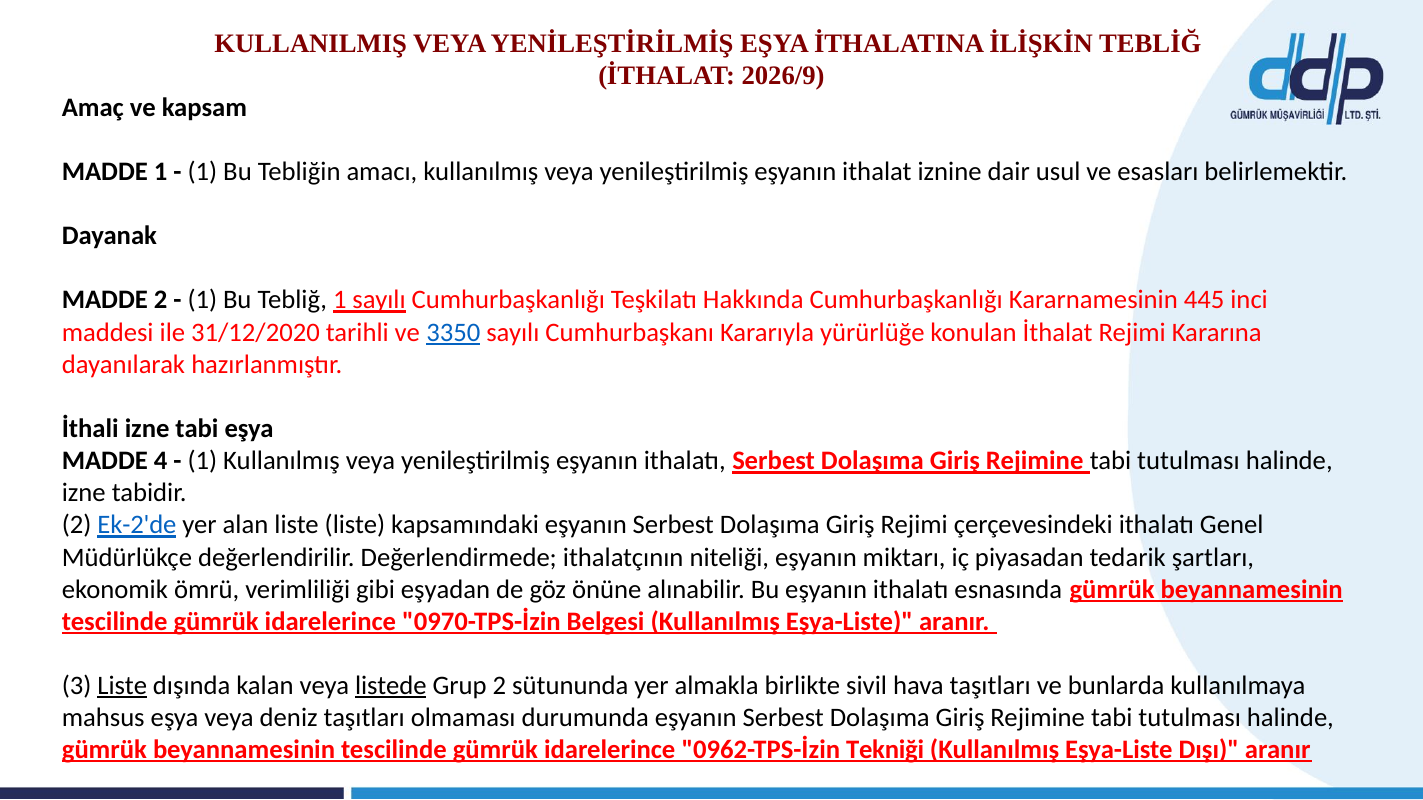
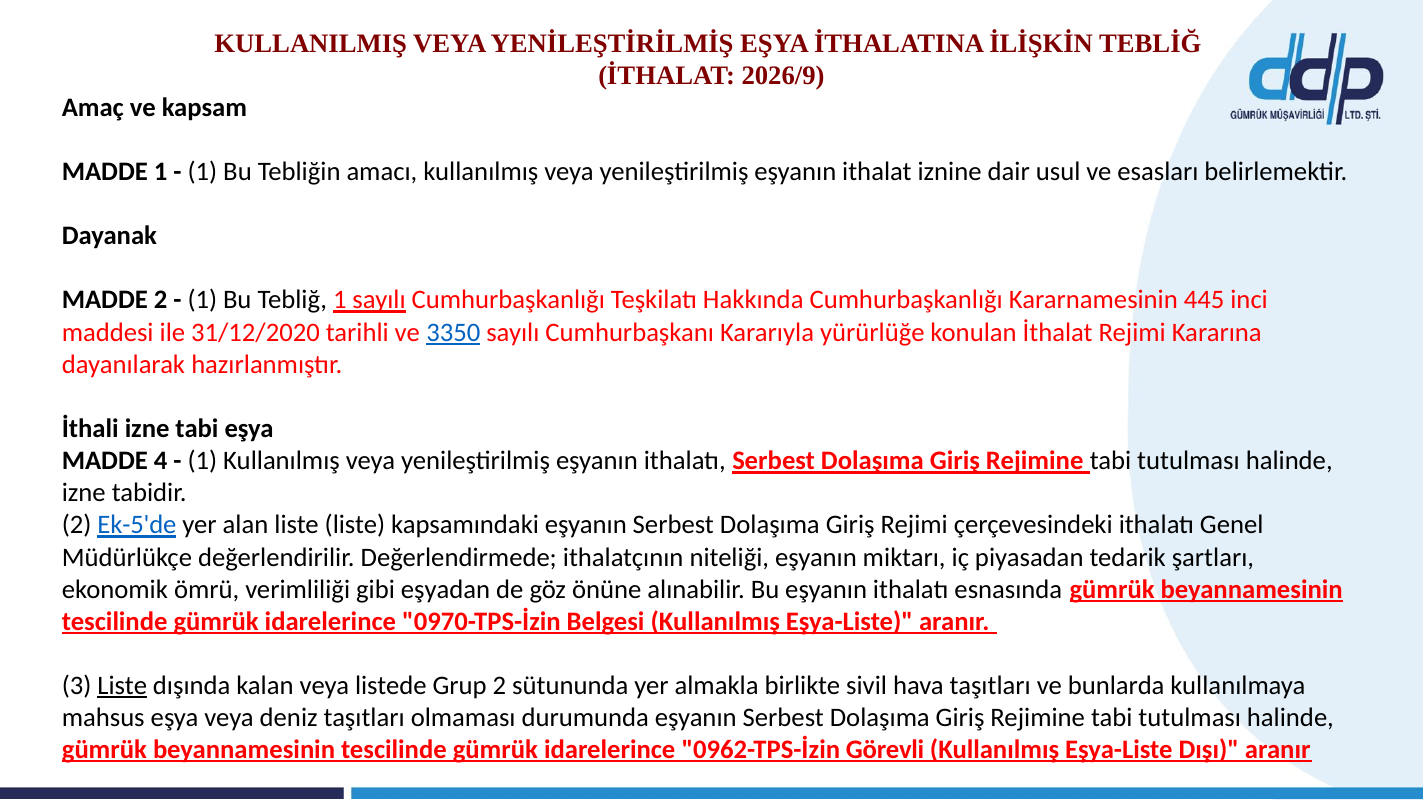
Ek-2'de: Ek-2'de -> Ek-5'de
listede underline: present -> none
Tekniği: Tekniği -> Görevli
